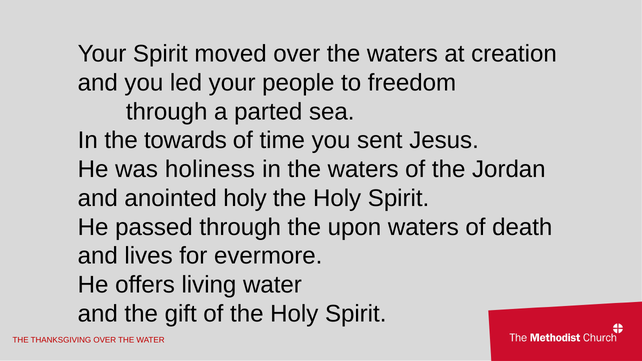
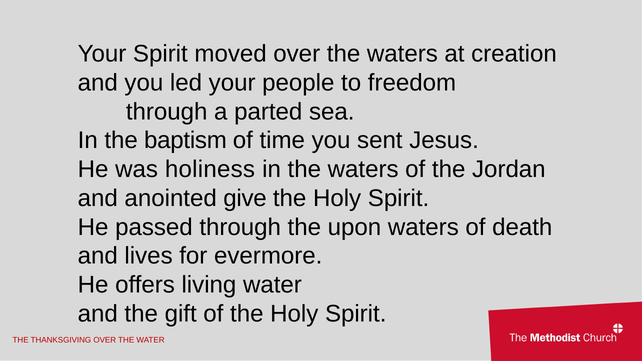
towards: towards -> baptism
anointed holy: holy -> give
